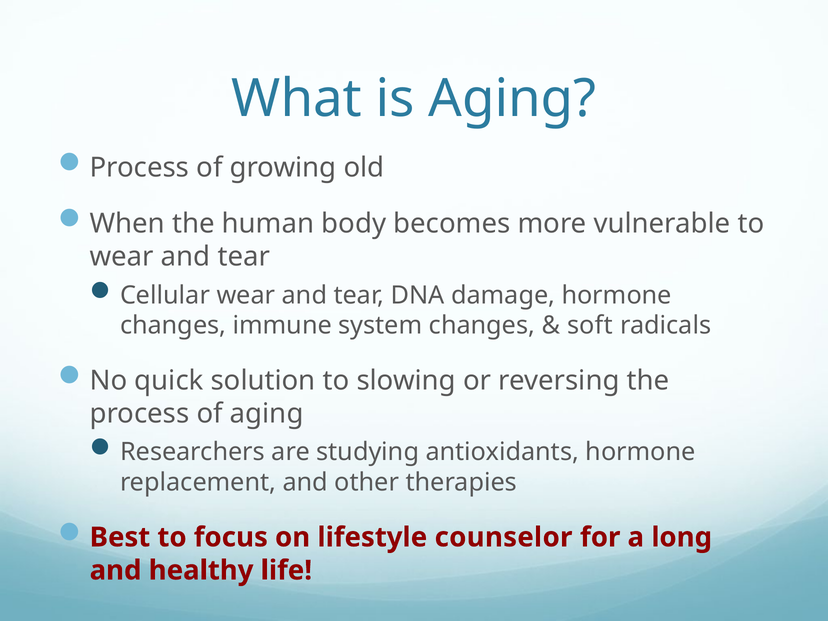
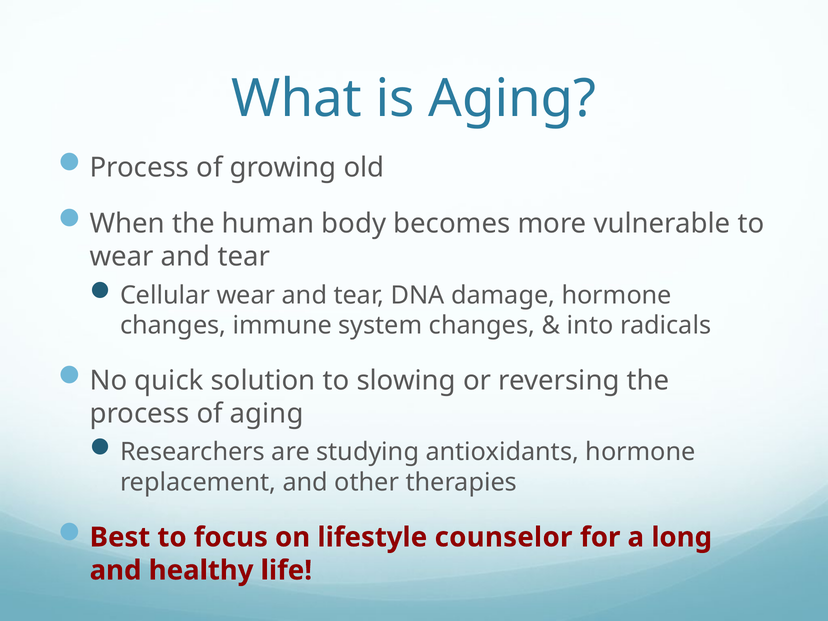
soft: soft -> into
